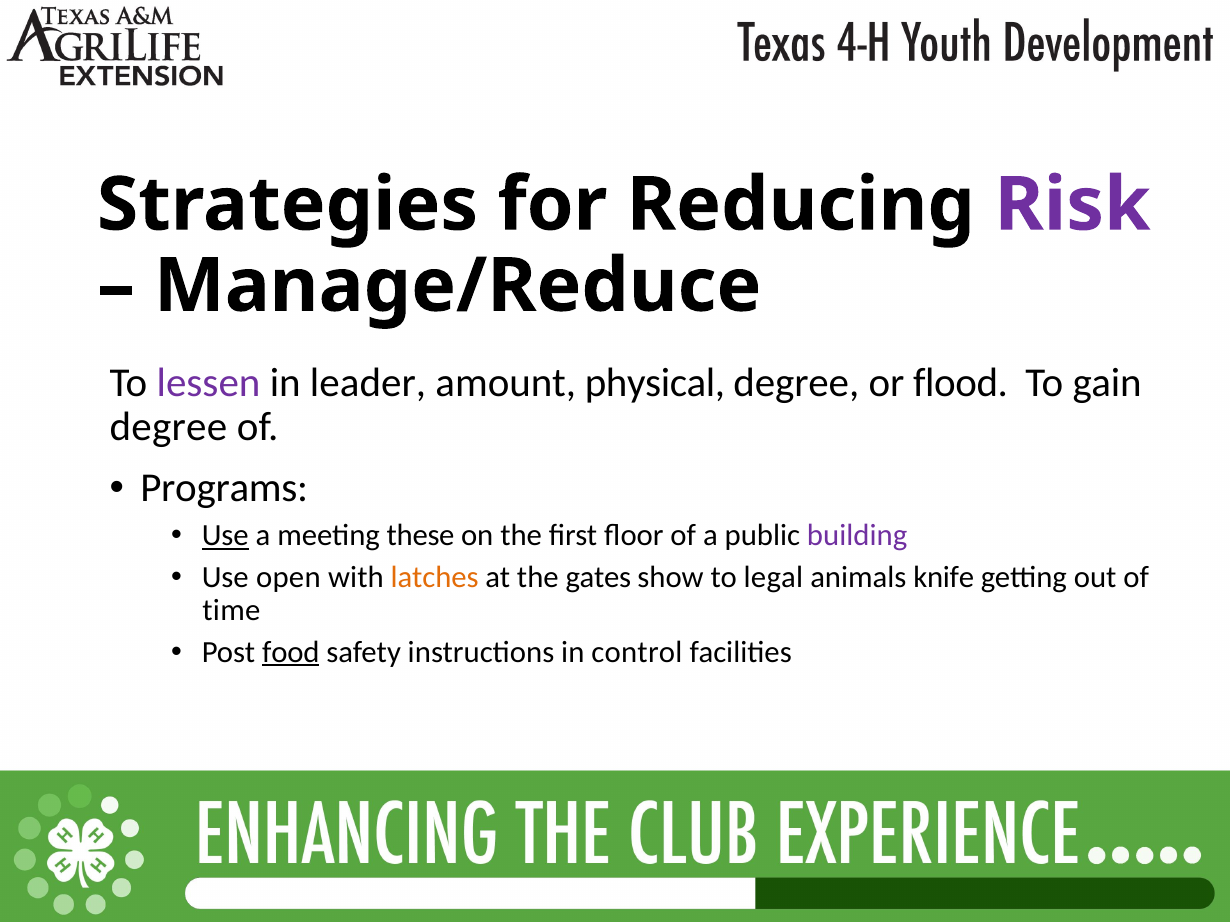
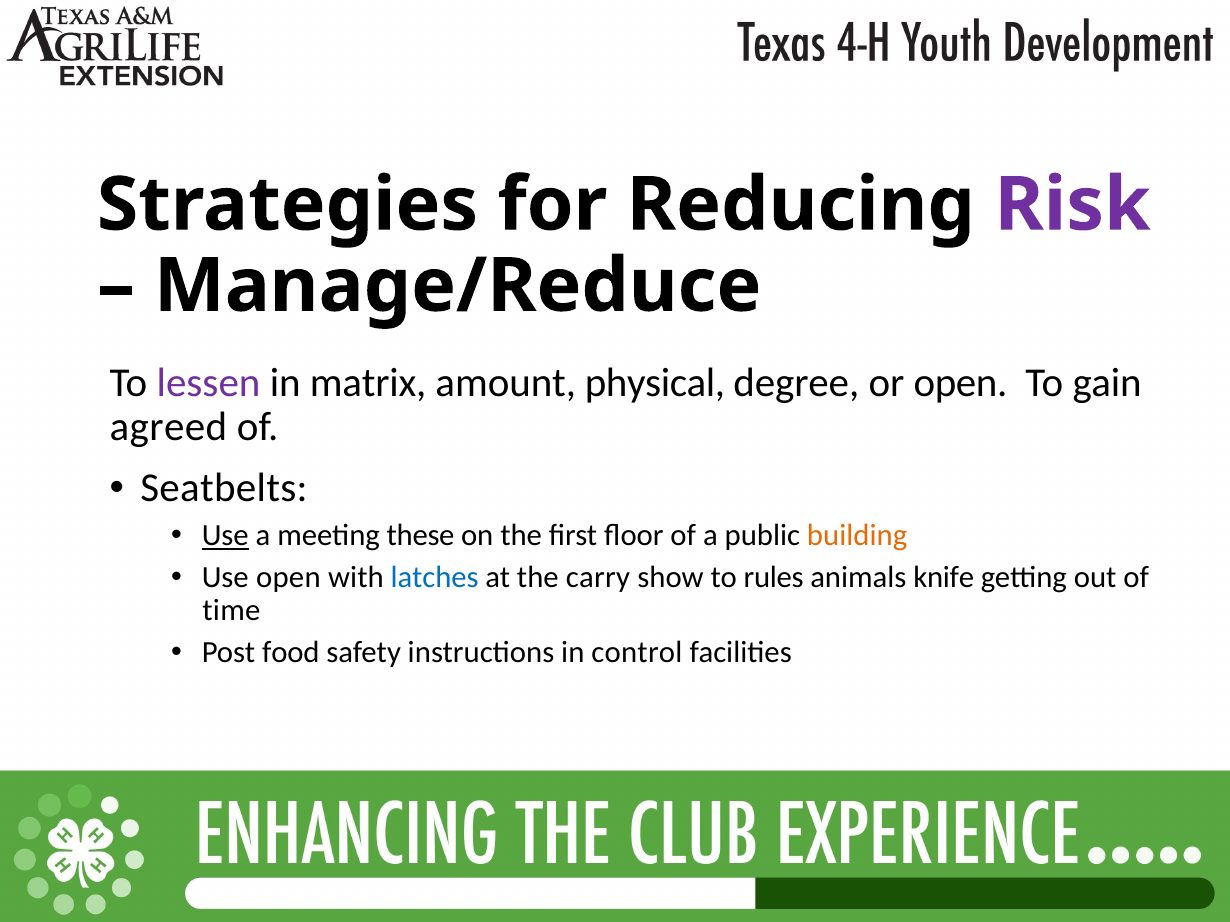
leader: leader -> matrix
or flood: flood -> open
degree at (168, 427): degree -> agreed
Programs: Programs -> Seatbelts
building colour: purple -> orange
latches colour: orange -> blue
gates: gates -> carry
legal: legal -> rules
food underline: present -> none
